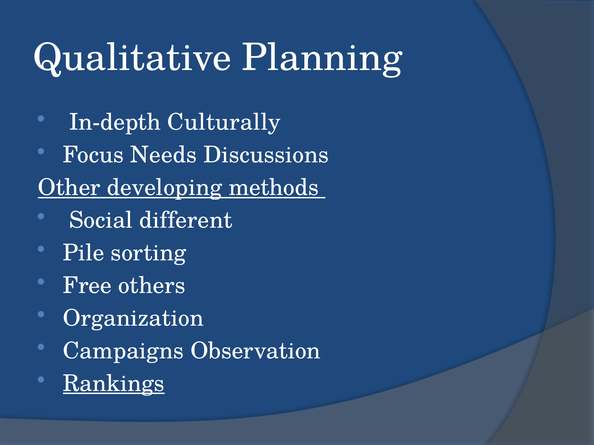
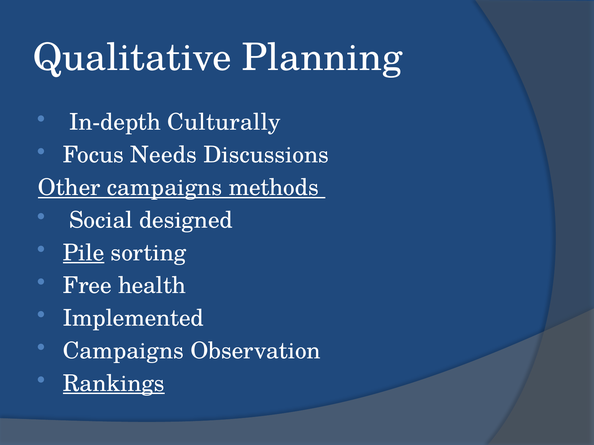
Other developing: developing -> campaigns
different: different -> designed
Pile underline: none -> present
others: others -> health
Organization: Organization -> Implemented
